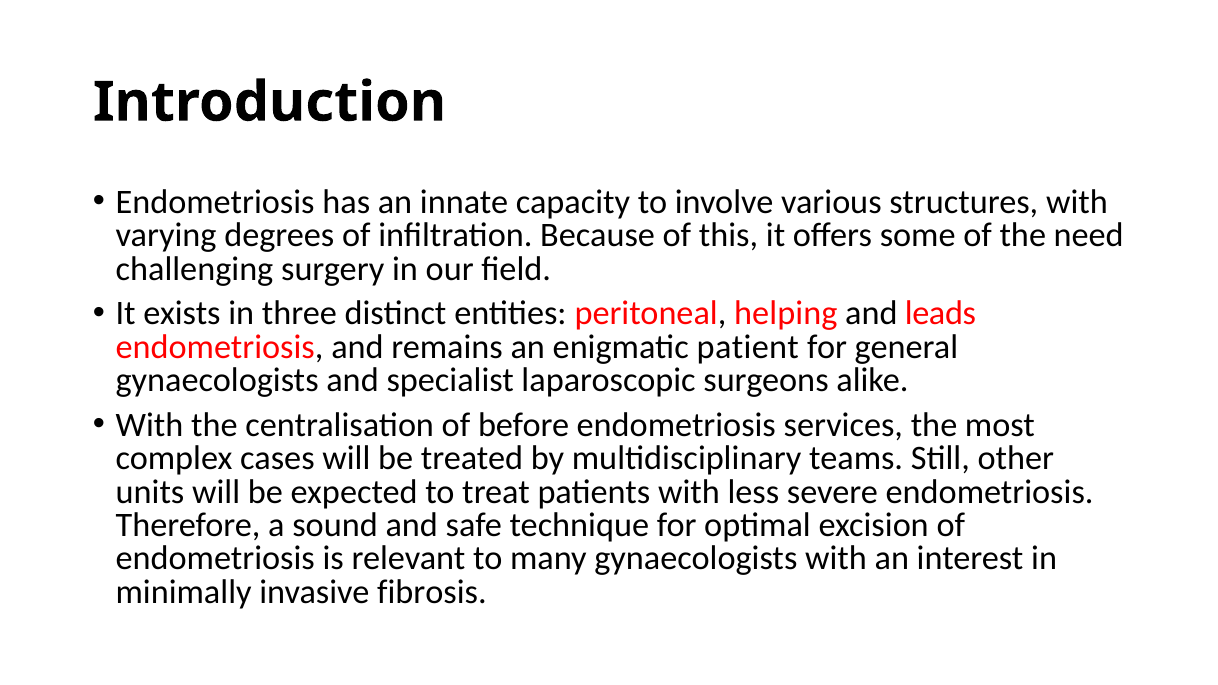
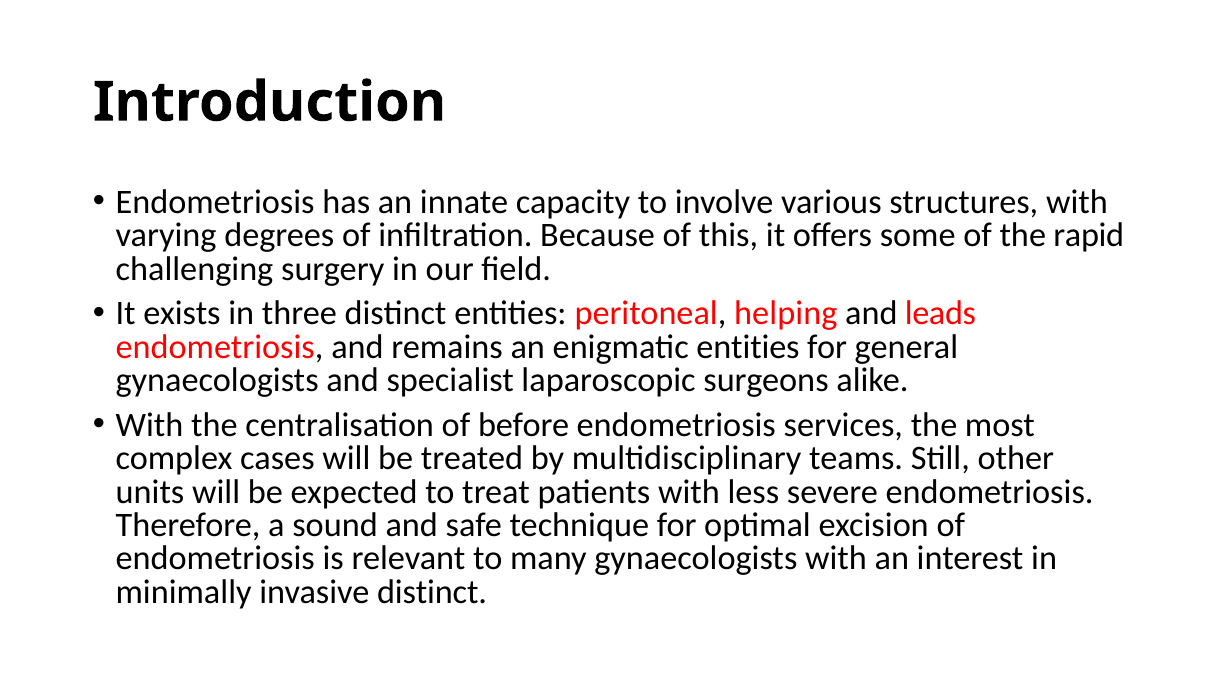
need: need -> rapid
enigmatic patient: patient -> entities
invasive fibrosis: fibrosis -> distinct
